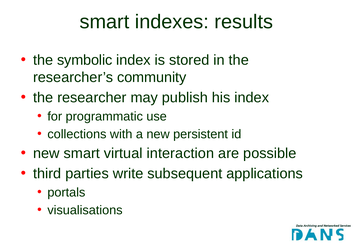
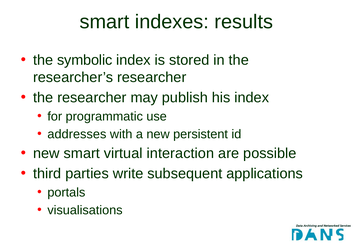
researcher’s community: community -> researcher
collections: collections -> addresses
